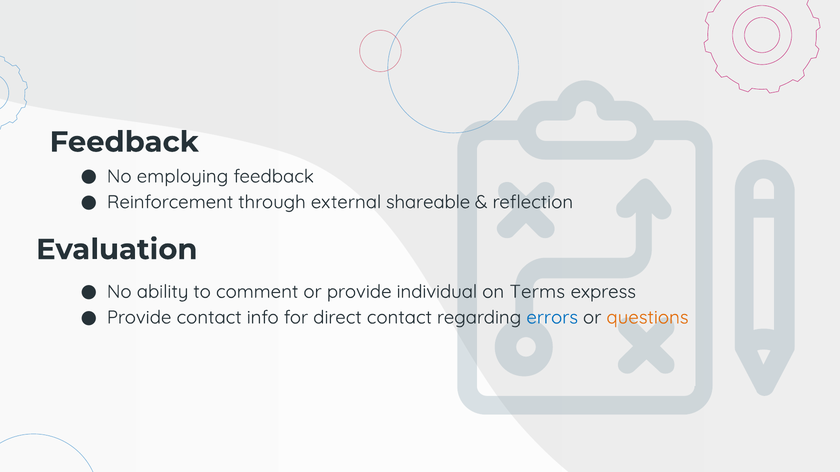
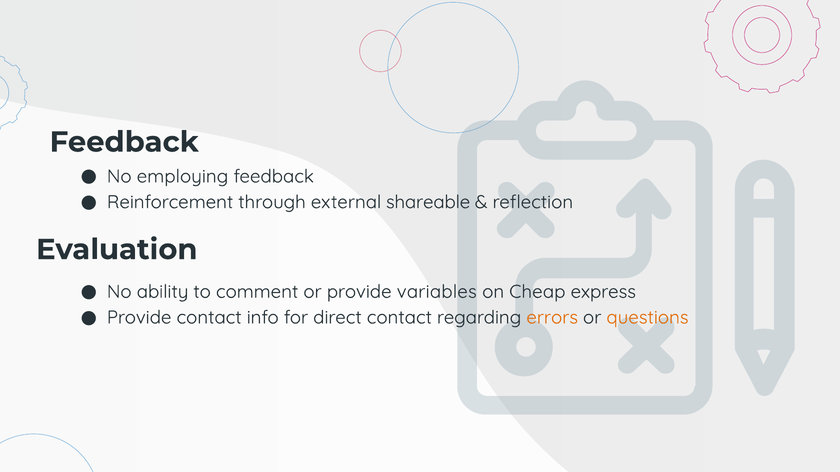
individual: individual -> variables
Terms: Terms -> Cheap
errors colour: blue -> orange
